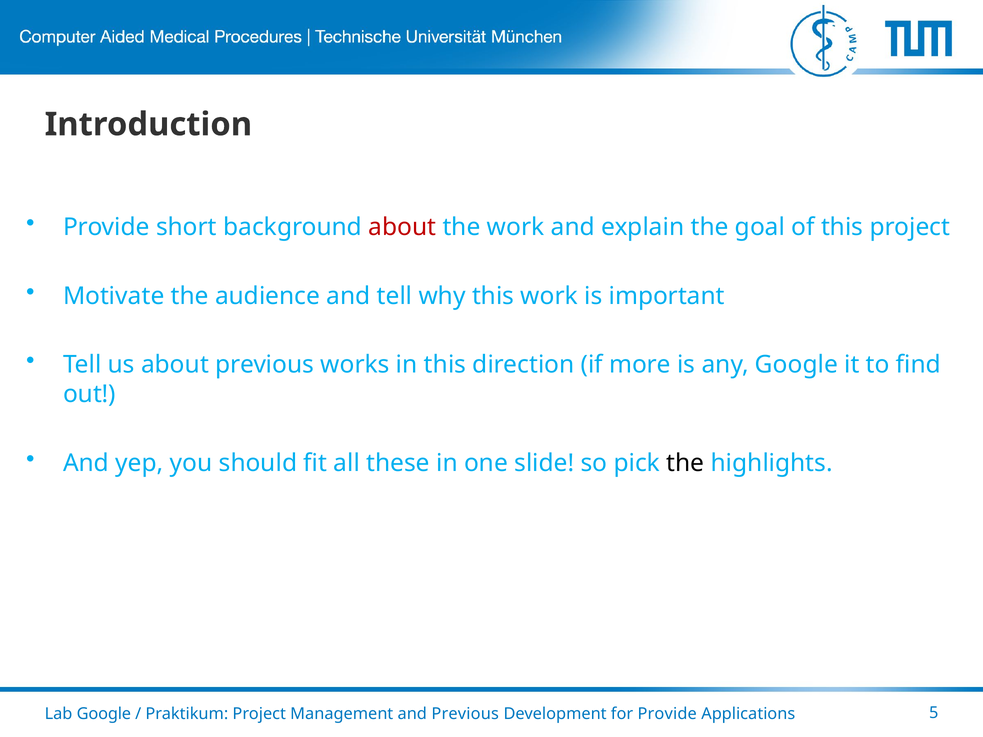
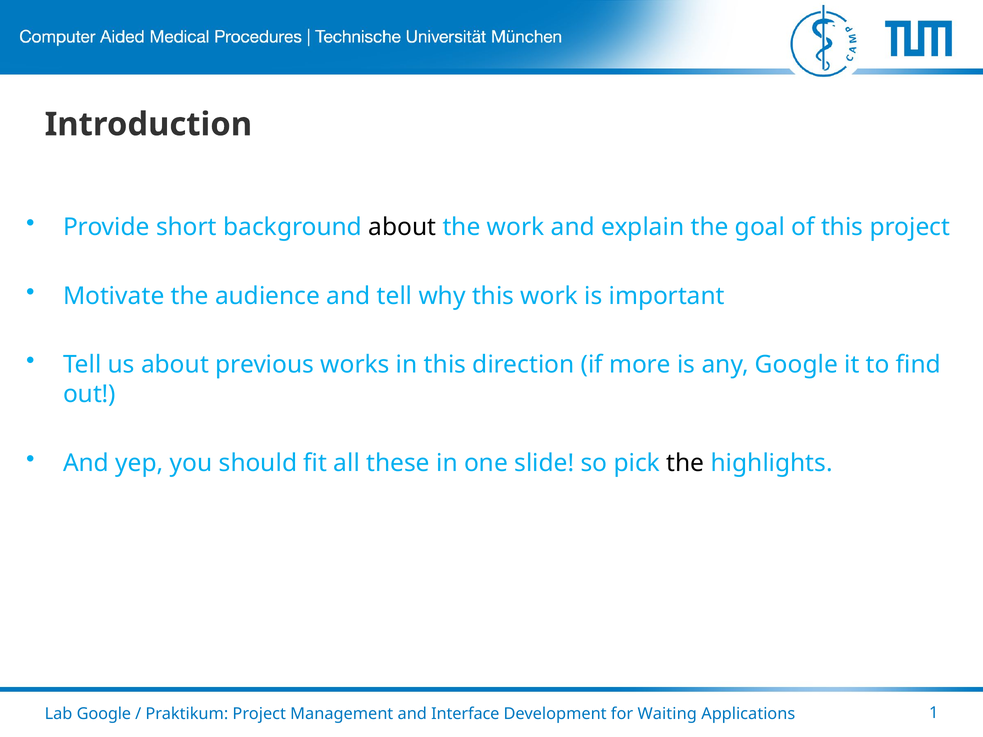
about at (402, 227) colour: red -> black
and Previous: Previous -> Interface
for Provide: Provide -> Waiting
5: 5 -> 1
